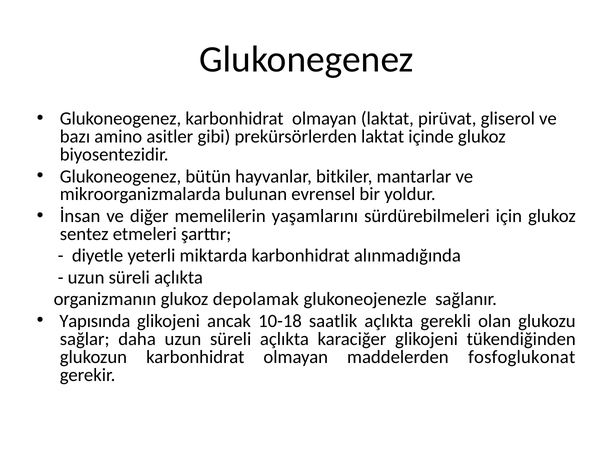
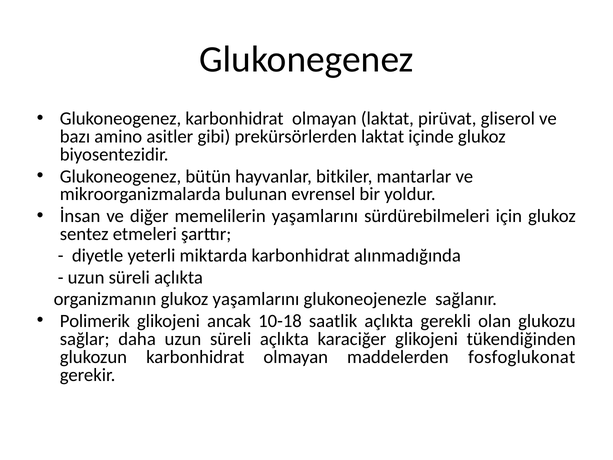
glukoz depolamak: depolamak -> yaşamlarını
Yapısında: Yapısında -> Polimerik
